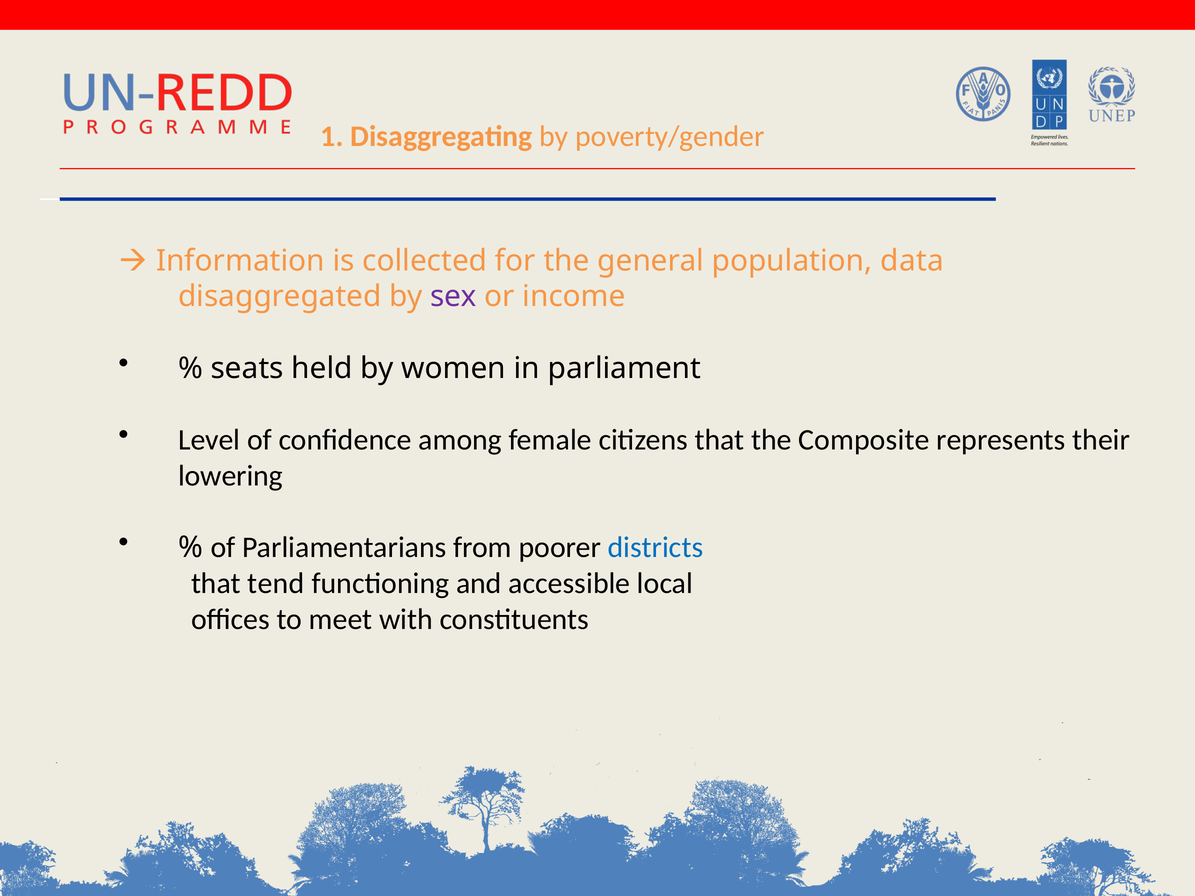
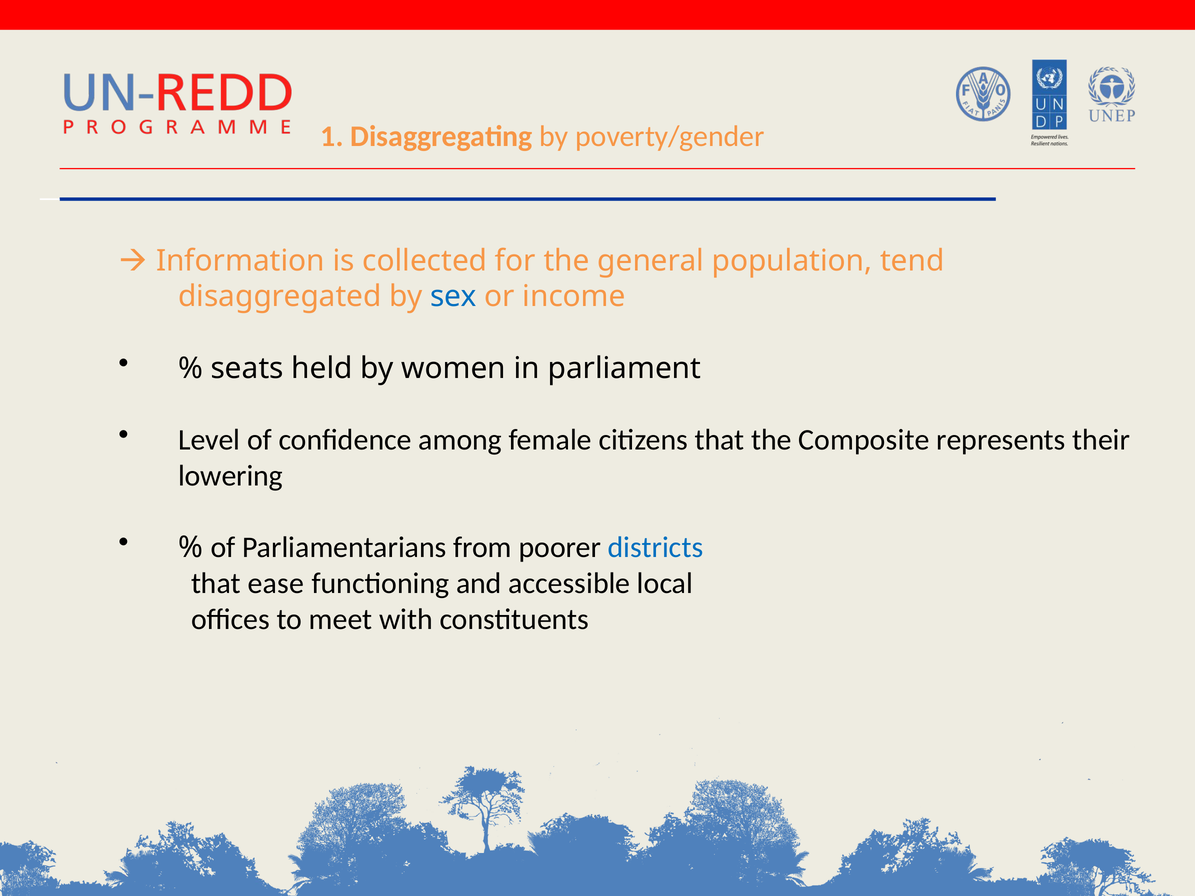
data: data -> tend
sex colour: purple -> blue
tend: tend -> ease
